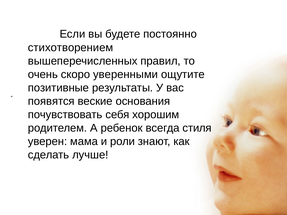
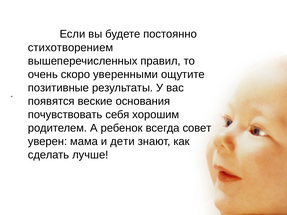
стиля: стиля -> совет
роли: роли -> дети
